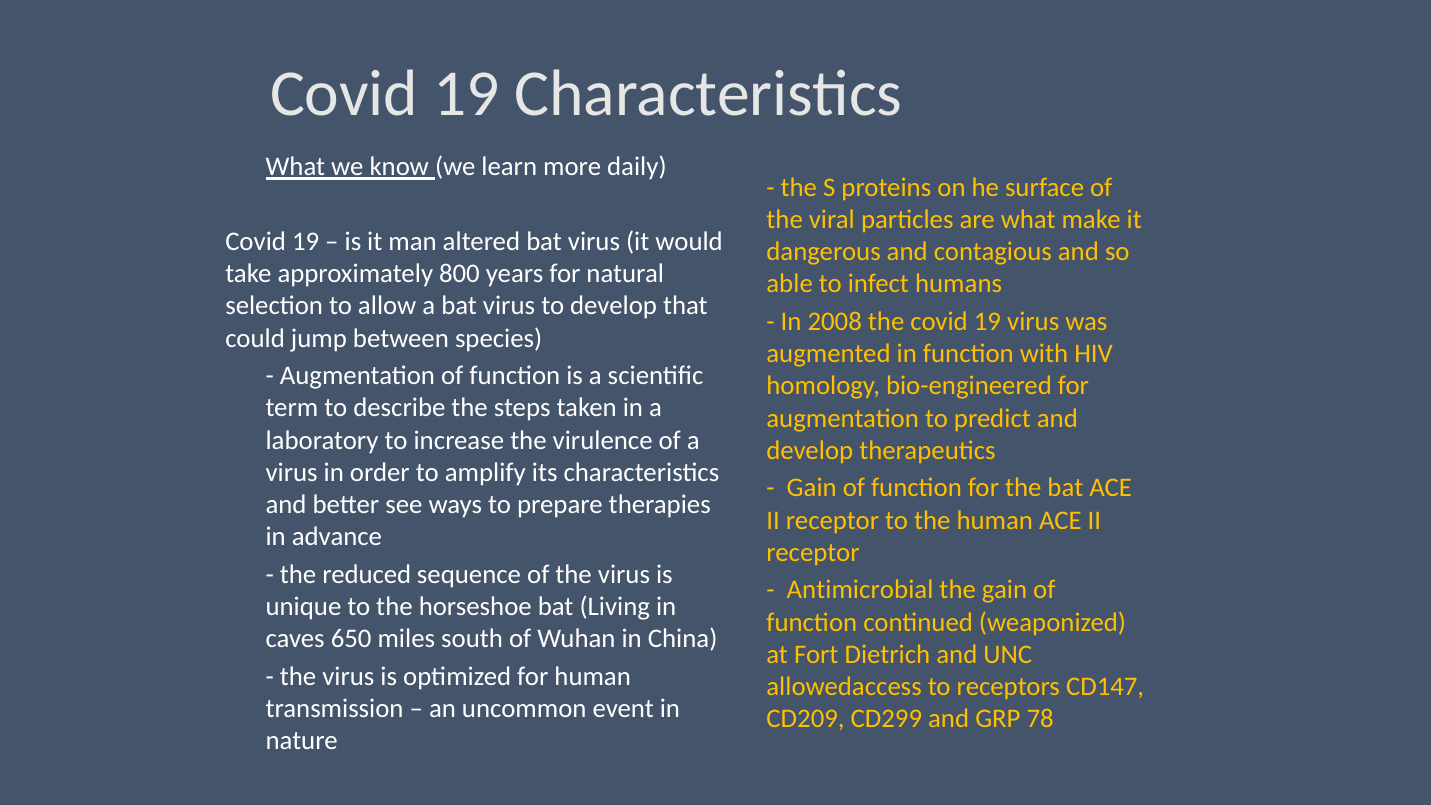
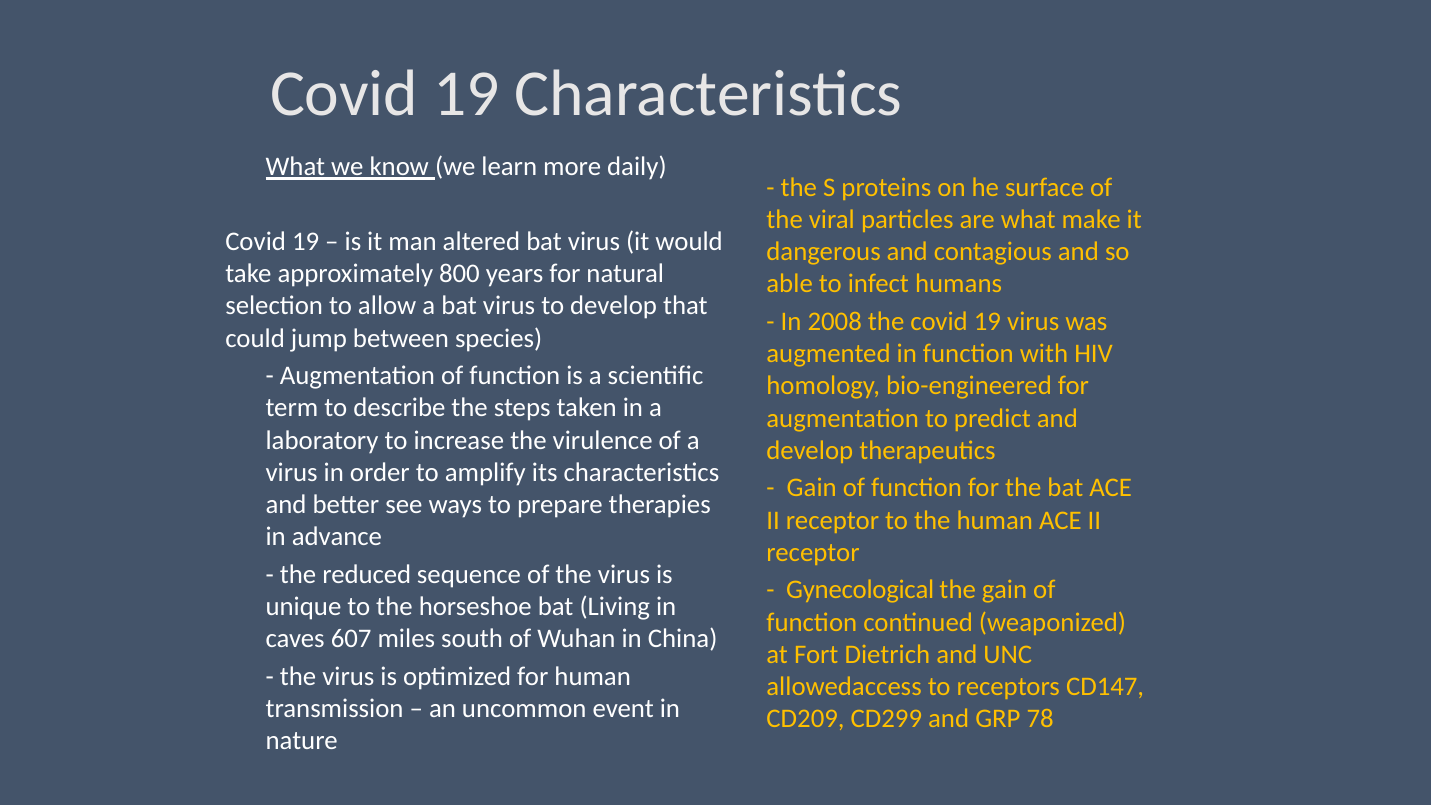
Antimicrobial: Antimicrobial -> Gynecological
650: 650 -> 607
